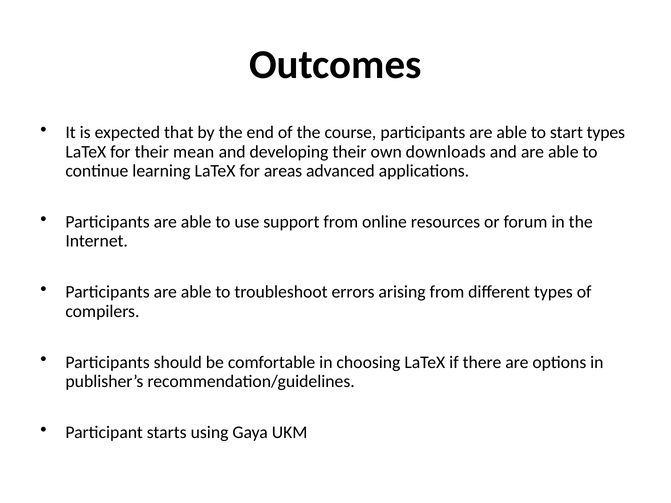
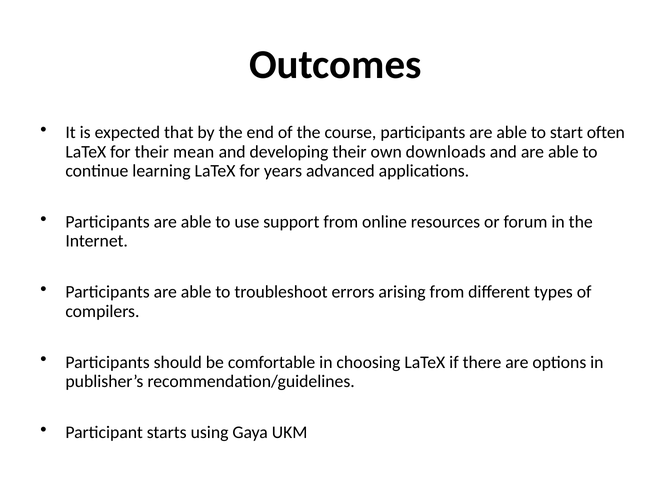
start types: types -> often
areas: areas -> years
